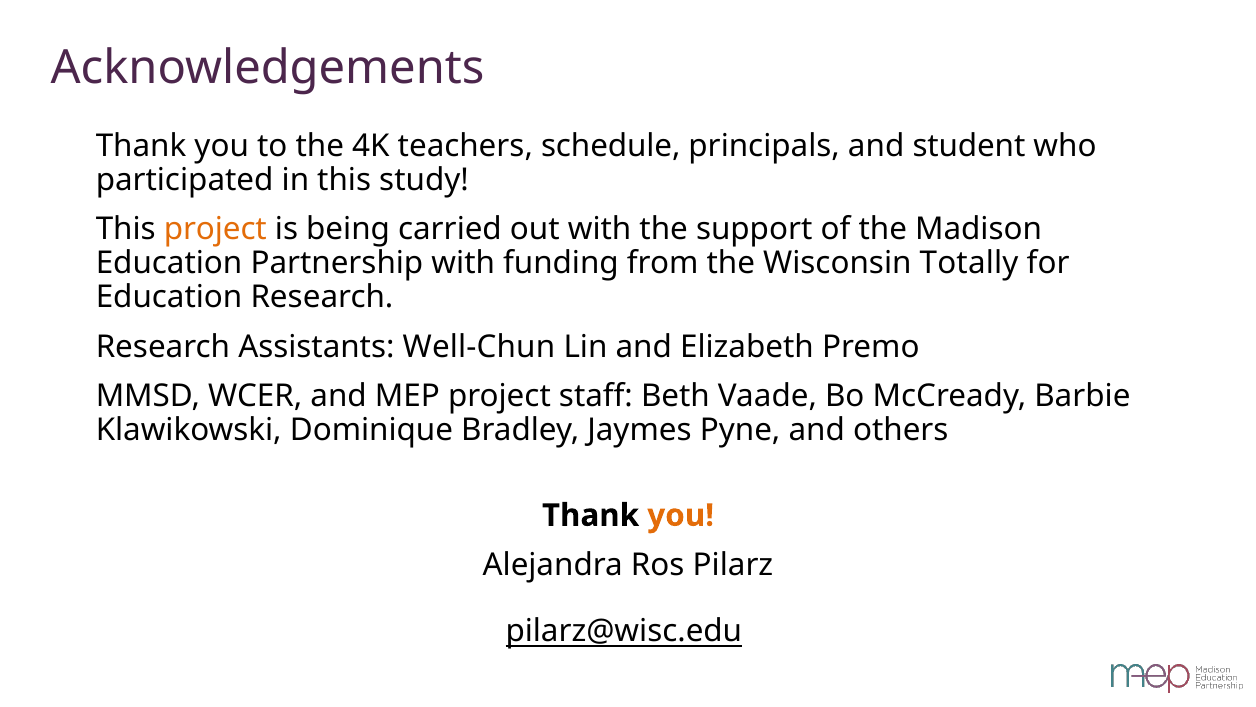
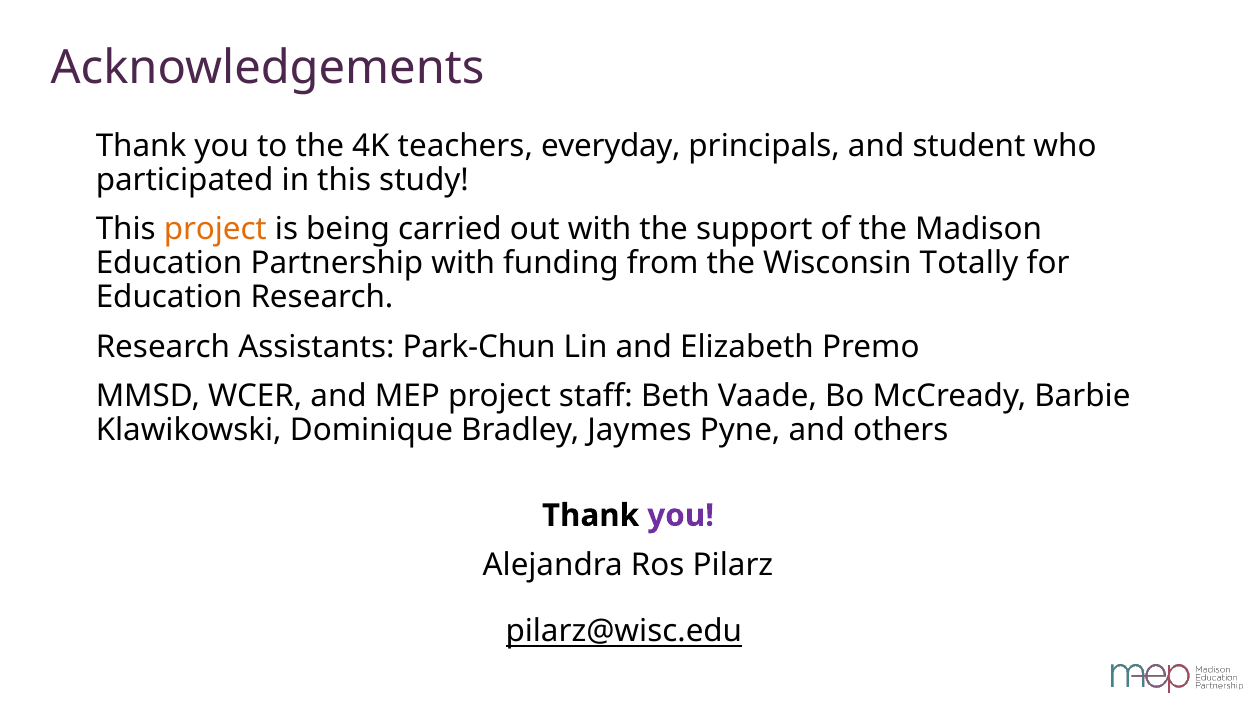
schedule: schedule -> everyday
Well-Chun: Well-Chun -> Park-Chun
you at (681, 515) colour: orange -> purple
